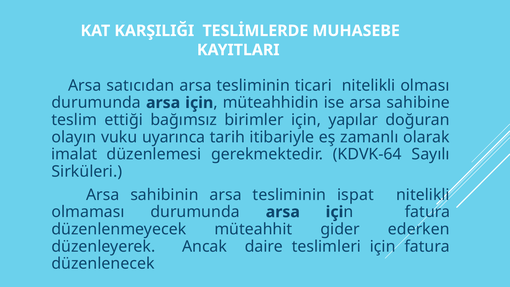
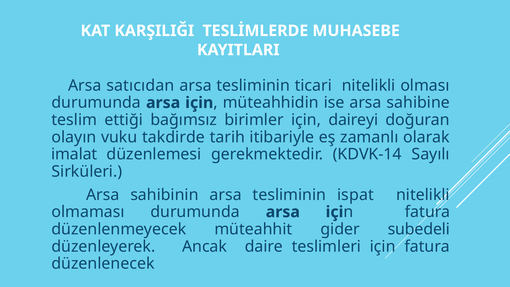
yapılar: yapılar -> daireyi
uyarınca: uyarınca -> takdirde
KDVK-64: KDVK-64 -> KDVK-14
ederken: ederken -> subedeli
